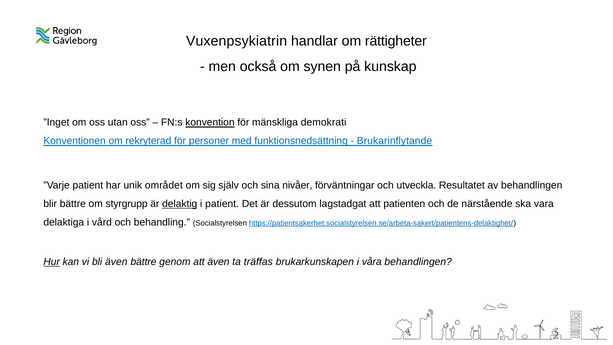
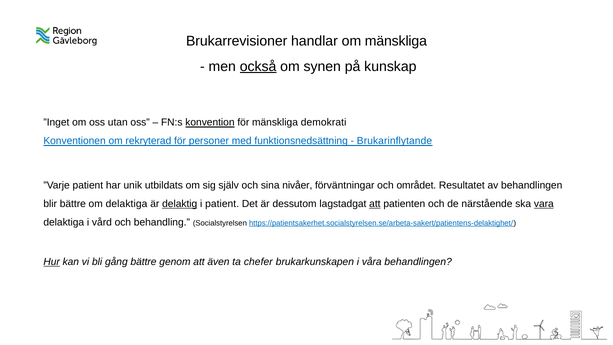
Vuxenpsykiatrin: Vuxenpsykiatrin -> Brukarrevisioner
om rättigheter: rättigheter -> mänskliga
också underline: none -> present
området: området -> utbildats
utveckla: utveckla -> området
om styrgrupp: styrgrupp -> delaktiga
att at (375, 204) underline: none -> present
vara underline: none -> present
bli även: även -> gång
träffas: träffas -> chefer
